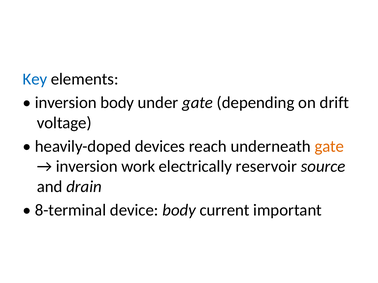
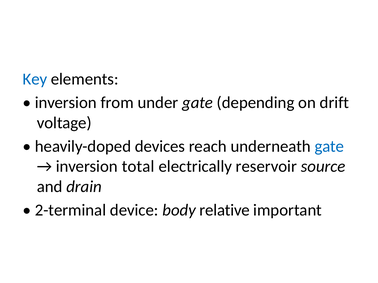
inversion body: body -> from
gate at (329, 147) colour: orange -> blue
work: work -> total
8-terminal: 8-terminal -> 2-terminal
current: current -> relative
